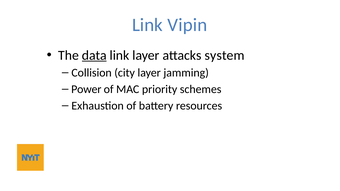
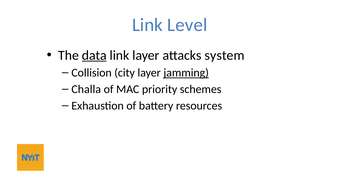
Vipin: Vipin -> Level
jamming underline: none -> present
Power: Power -> Challa
